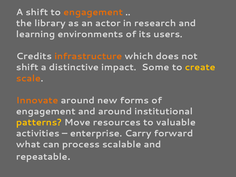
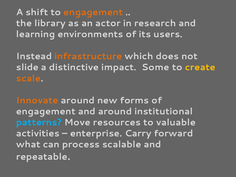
Credits: Credits -> Instead
shift at (27, 67): shift -> slide
patterns colour: yellow -> light blue
